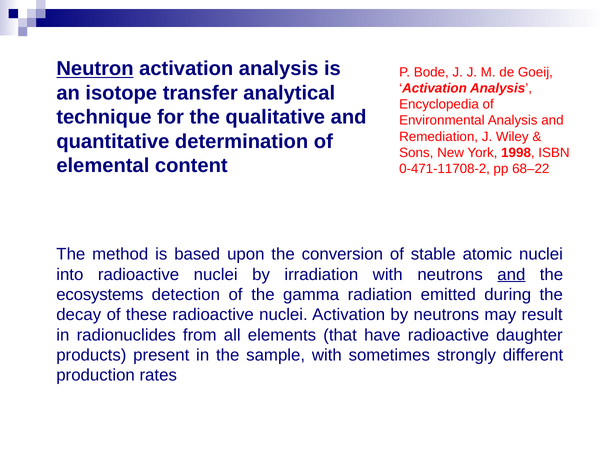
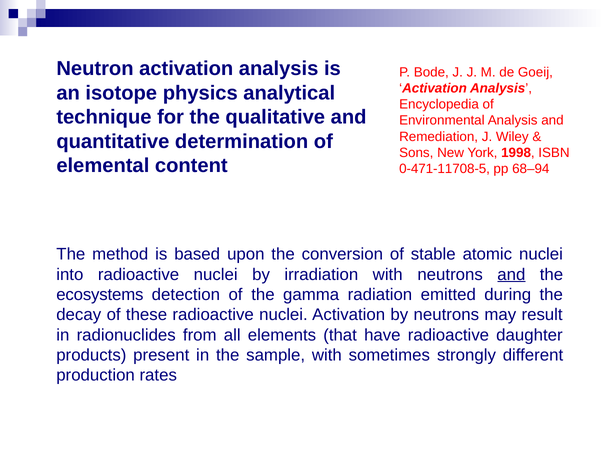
Neutron underline: present -> none
transfer: transfer -> physics
0-471-11708-2: 0-471-11708-2 -> 0-471-11708-5
68–22: 68–22 -> 68–94
